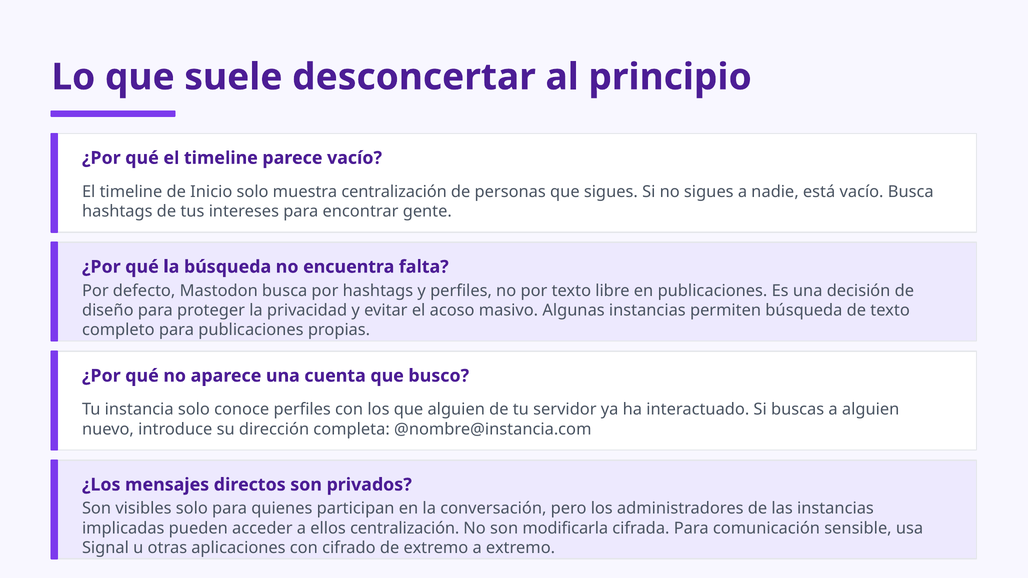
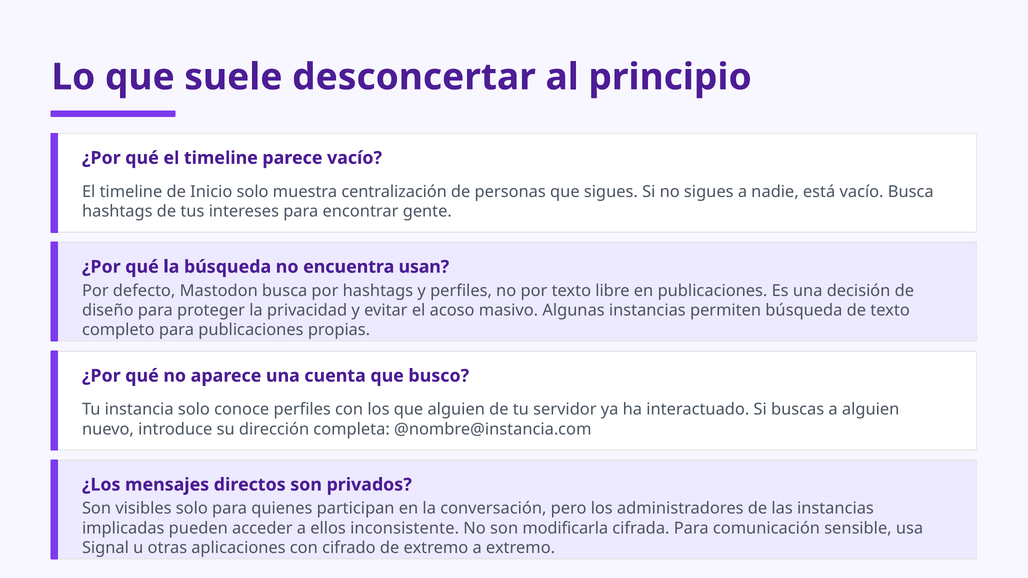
falta: falta -> usan
ellos centralización: centralización -> inconsistente
